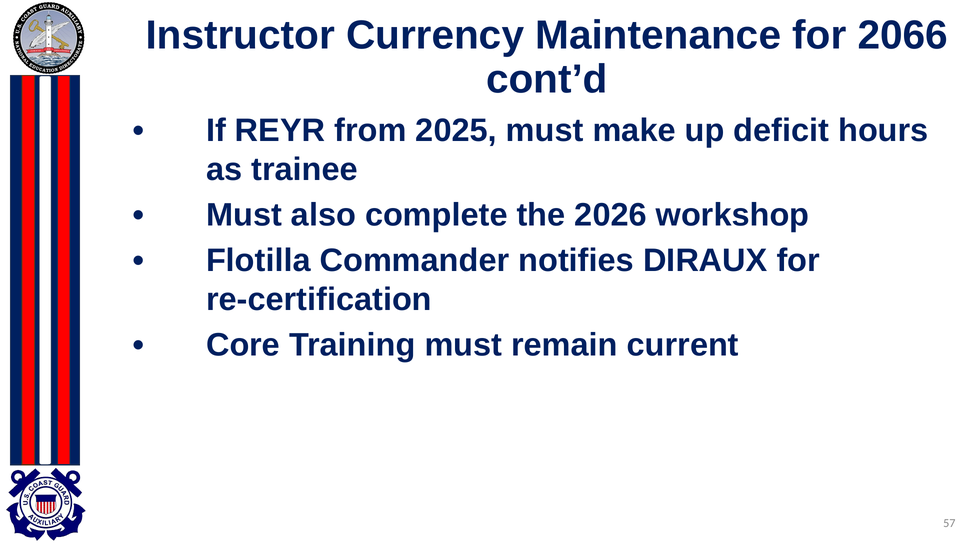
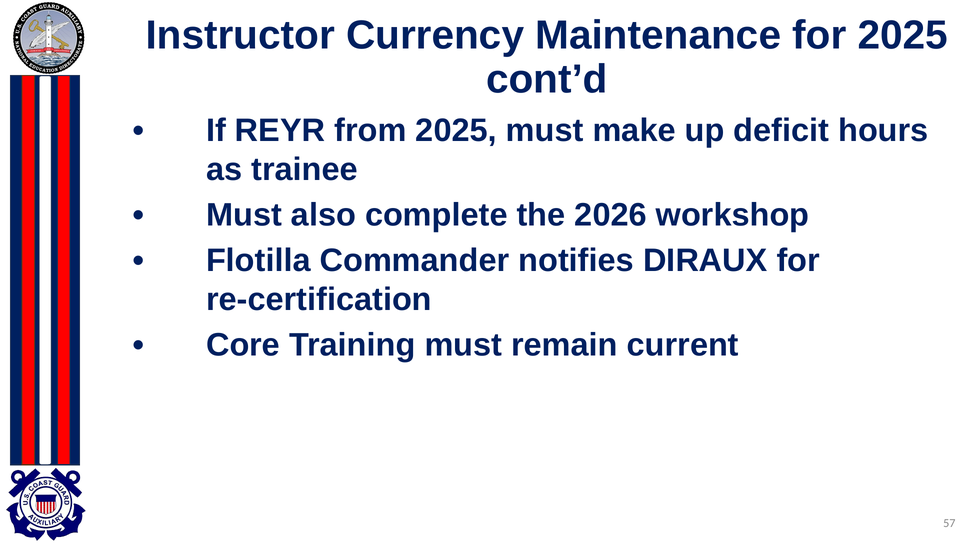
for 2066: 2066 -> 2025
